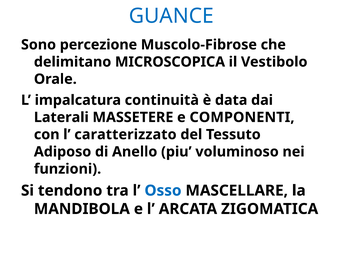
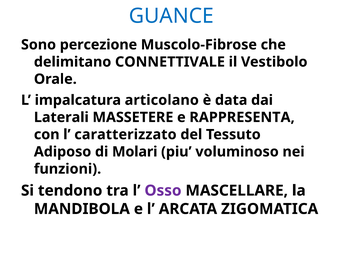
MICROSCOPICA: MICROSCOPICA -> CONNETTIVALE
continuità: continuità -> articolano
COMPONENTI: COMPONENTI -> RAPPRESENTA
Anello: Anello -> Molari
Osso colour: blue -> purple
